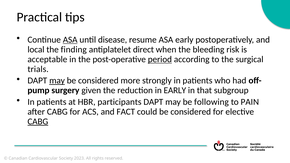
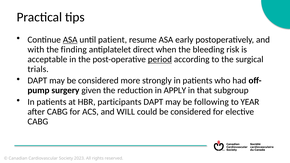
disease: disease -> patient
local: local -> with
may at (57, 81) underline: present -> none
in EARLY: EARLY -> APPLY
PAIN: PAIN -> YEAR
FACT: FACT -> WILL
CABG at (38, 122) underline: present -> none
